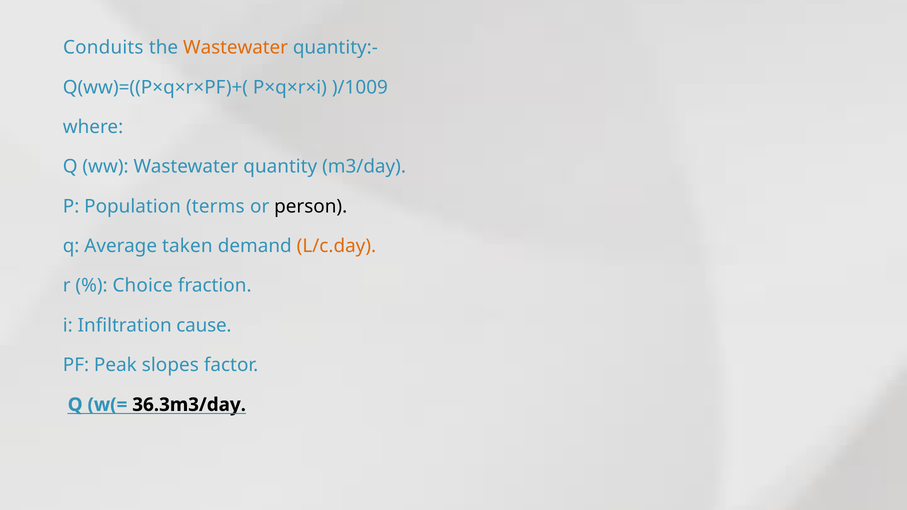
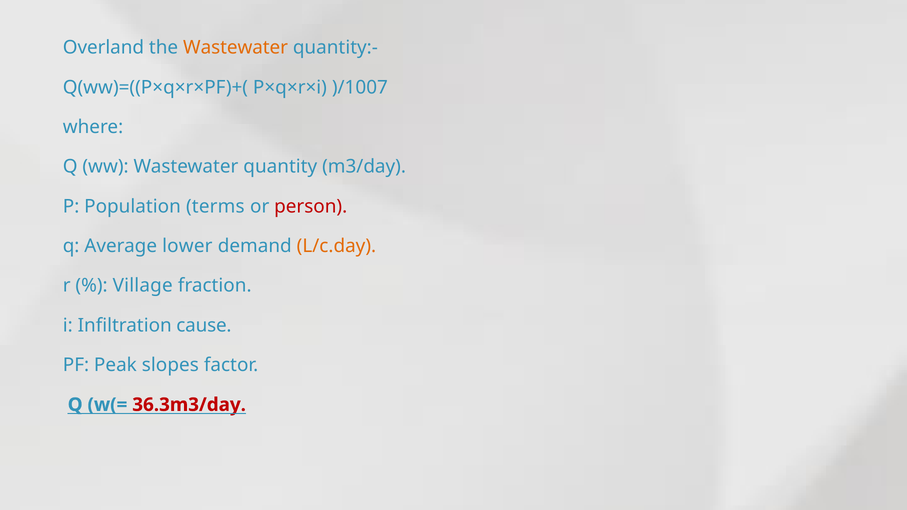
Conduits: Conduits -> Overland
)/1009: )/1009 -> )/1007
person colour: black -> red
taken: taken -> lower
Choice: Choice -> Village
36.3m3/day colour: black -> red
